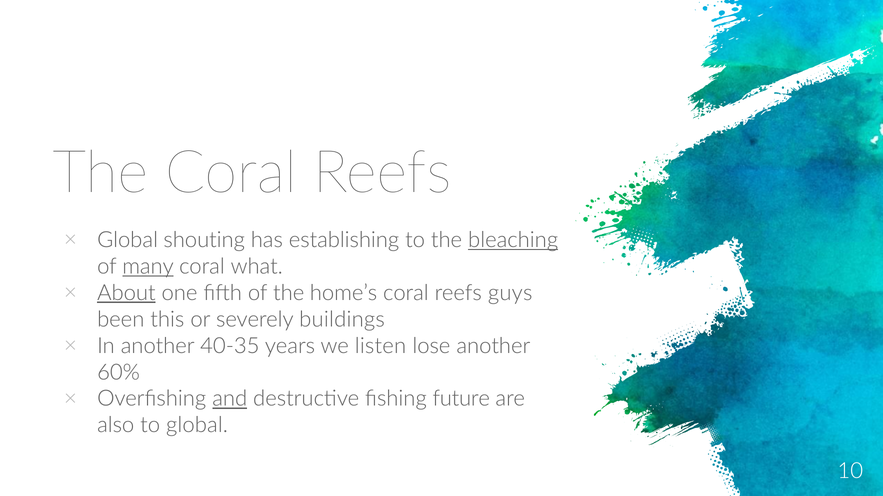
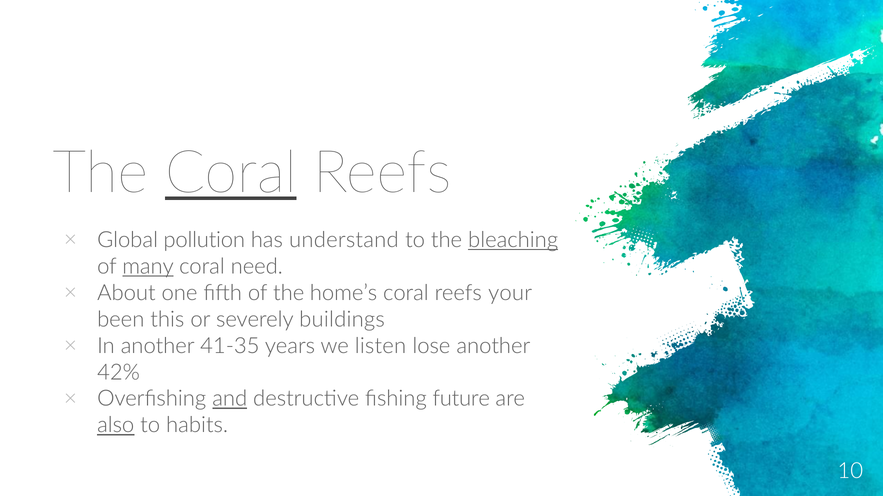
Coral at (231, 173) underline: none -> present
shouting: shouting -> pollution
establishing: establishing -> understand
what: what -> need
About underline: present -> none
guys: guys -> your
40-35: 40-35 -> 41-35
60%: 60% -> 42%
also underline: none -> present
to global: global -> habits
